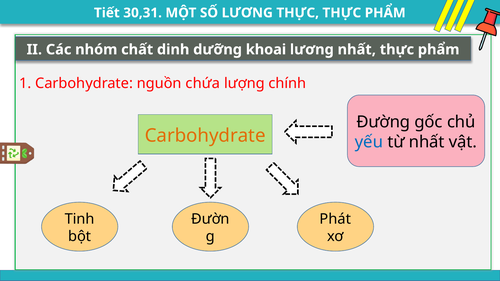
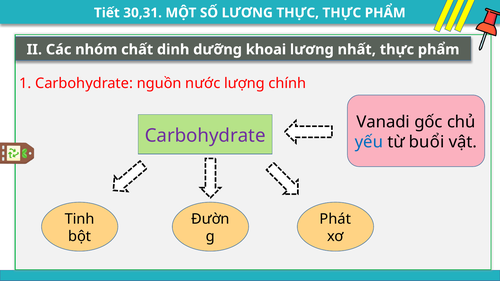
chứa: chứa -> nước
Đường: Đường -> Vanadi
Carbohydrate at (205, 136) colour: orange -> purple
từ nhất: nhất -> buổi
